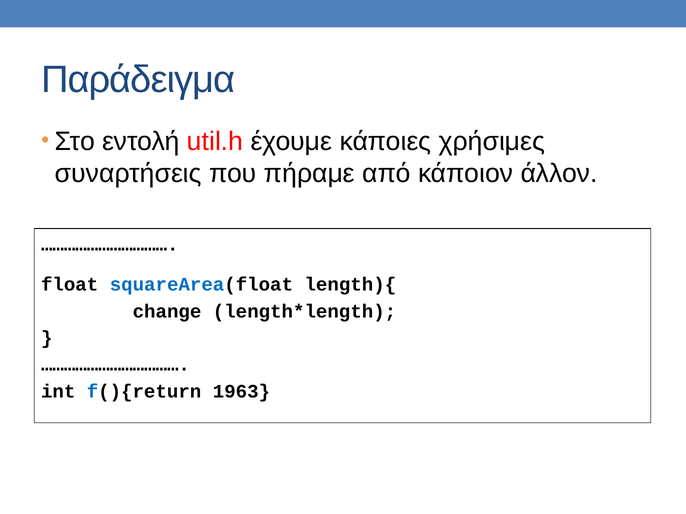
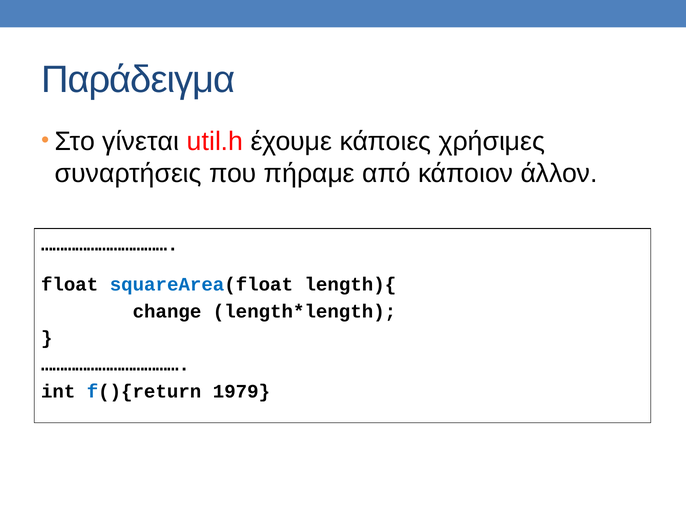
εντολή: εντολή -> γίνεται
1963: 1963 -> 1979
